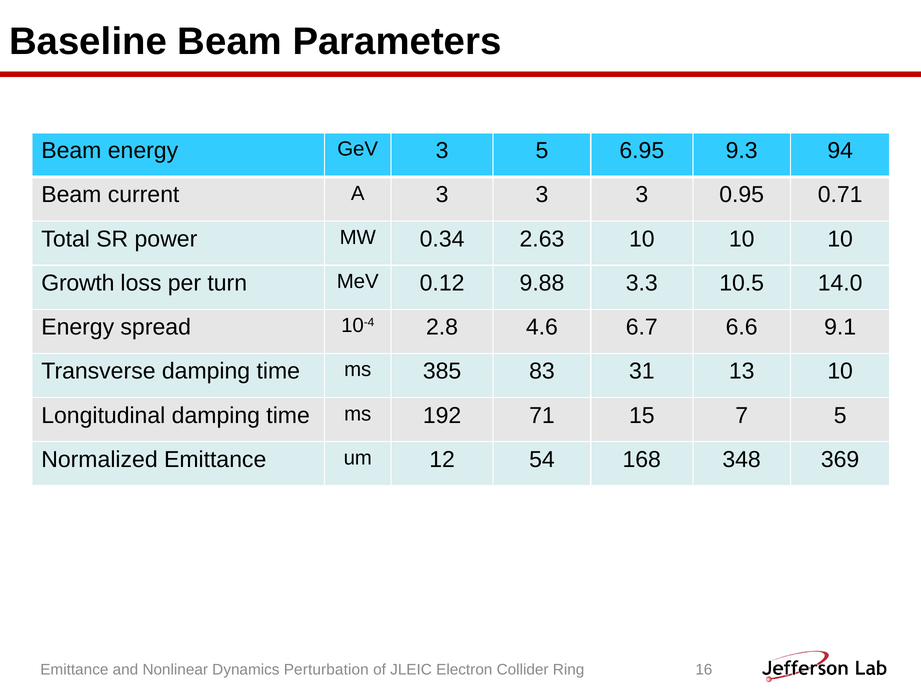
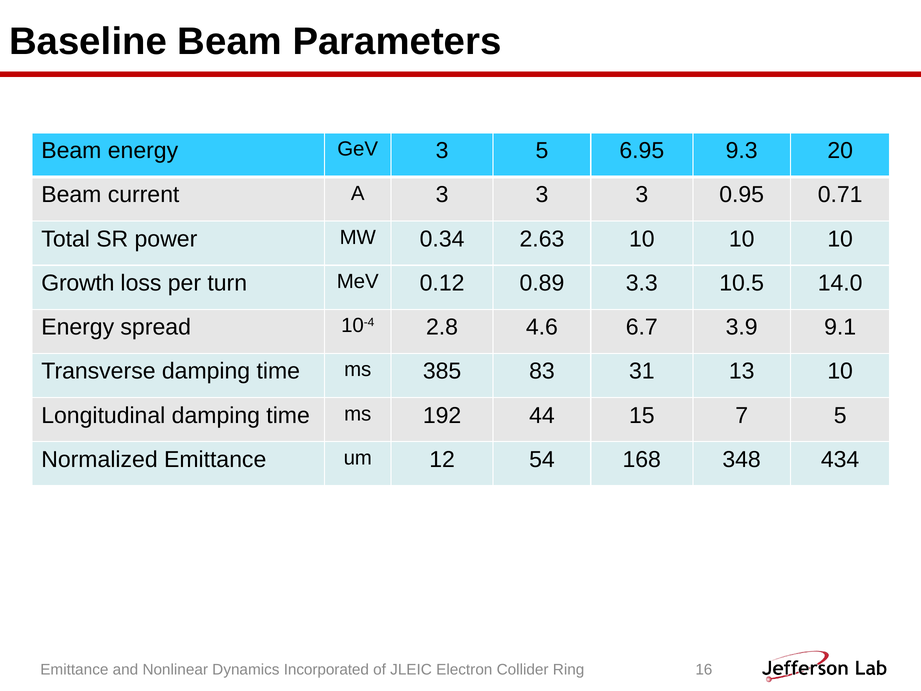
94: 94 -> 20
9.88: 9.88 -> 0.89
6.6: 6.6 -> 3.9
71: 71 -> 44
369: 369 -> 434
Perturbation: Perturbation -> Incorporated
